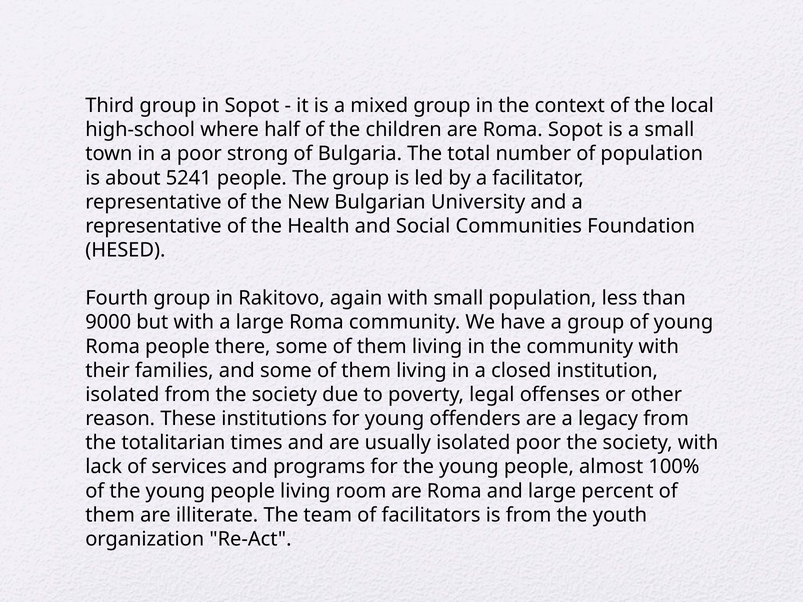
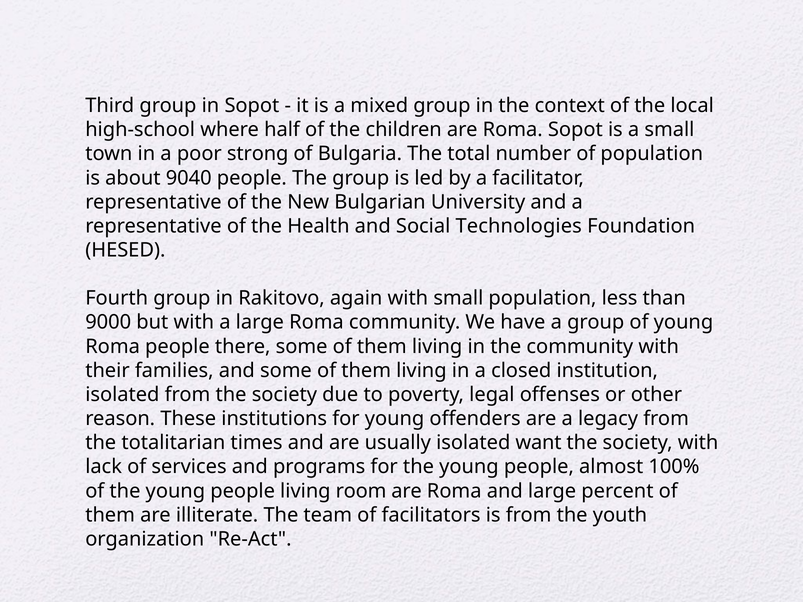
5241: 5241 -> 9040
Communities: Communities -> Technologies
isolated poor: poor -> want
